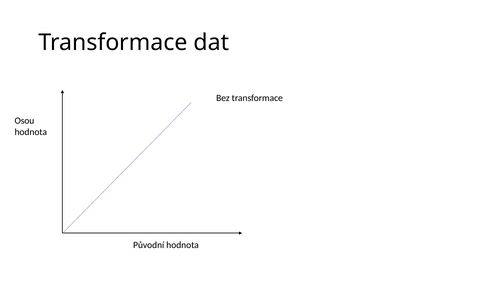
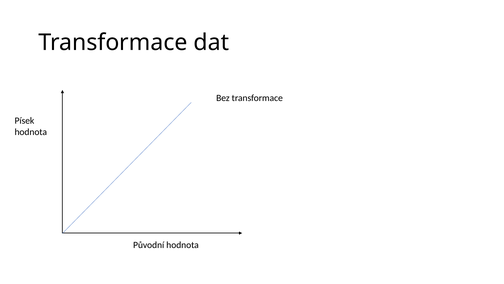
Osou: Osou -> Písek
